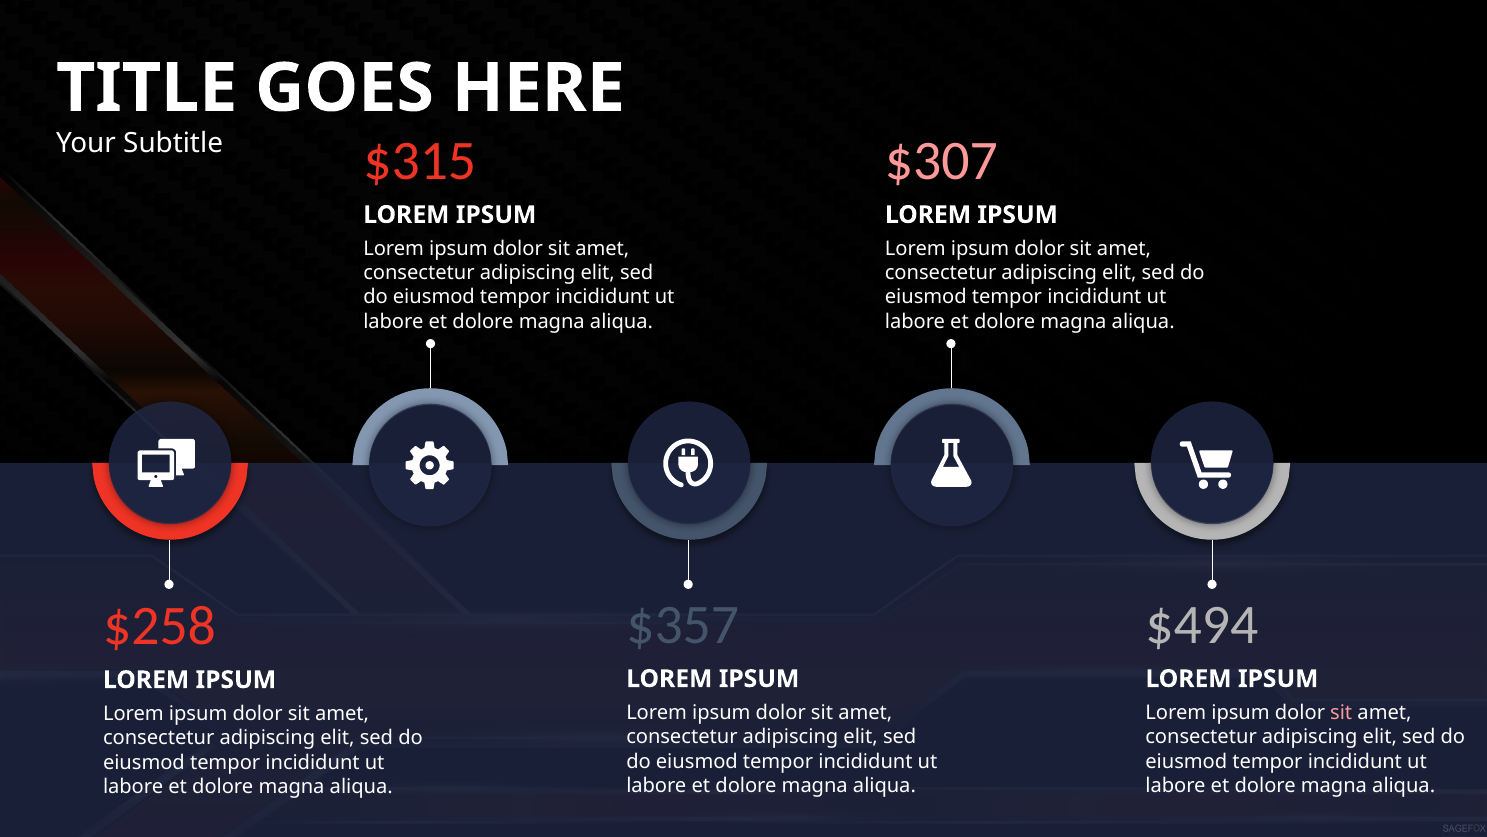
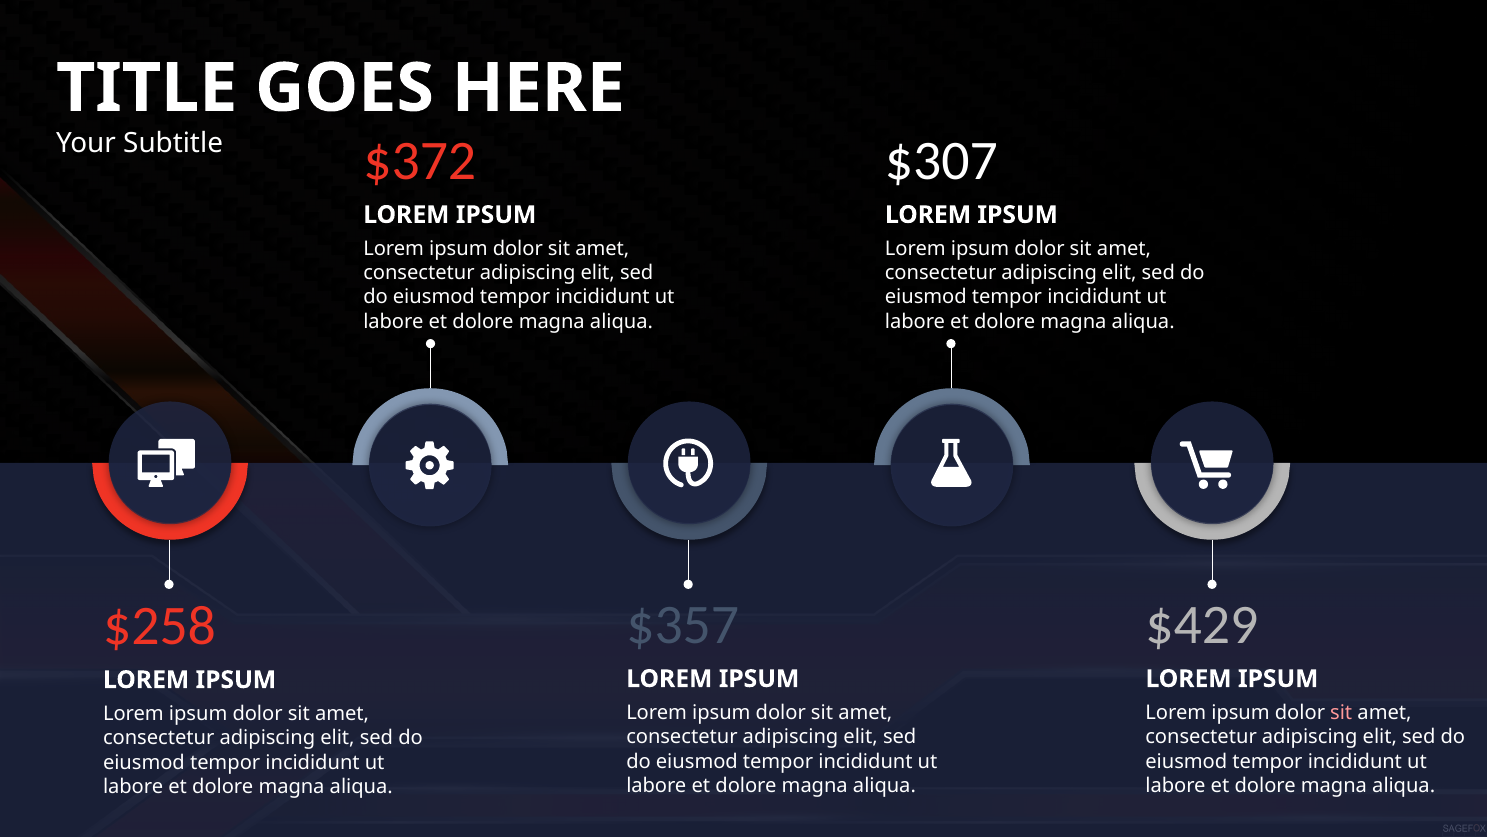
$315: $315 -> $372
$307 colour: pink -> white
$494: $494 -> $429
